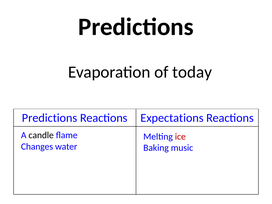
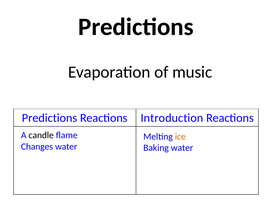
today: today -> music
Expectations: Expectations -> Introduction
ice colour: red -> orange
Baking music: music -> water
